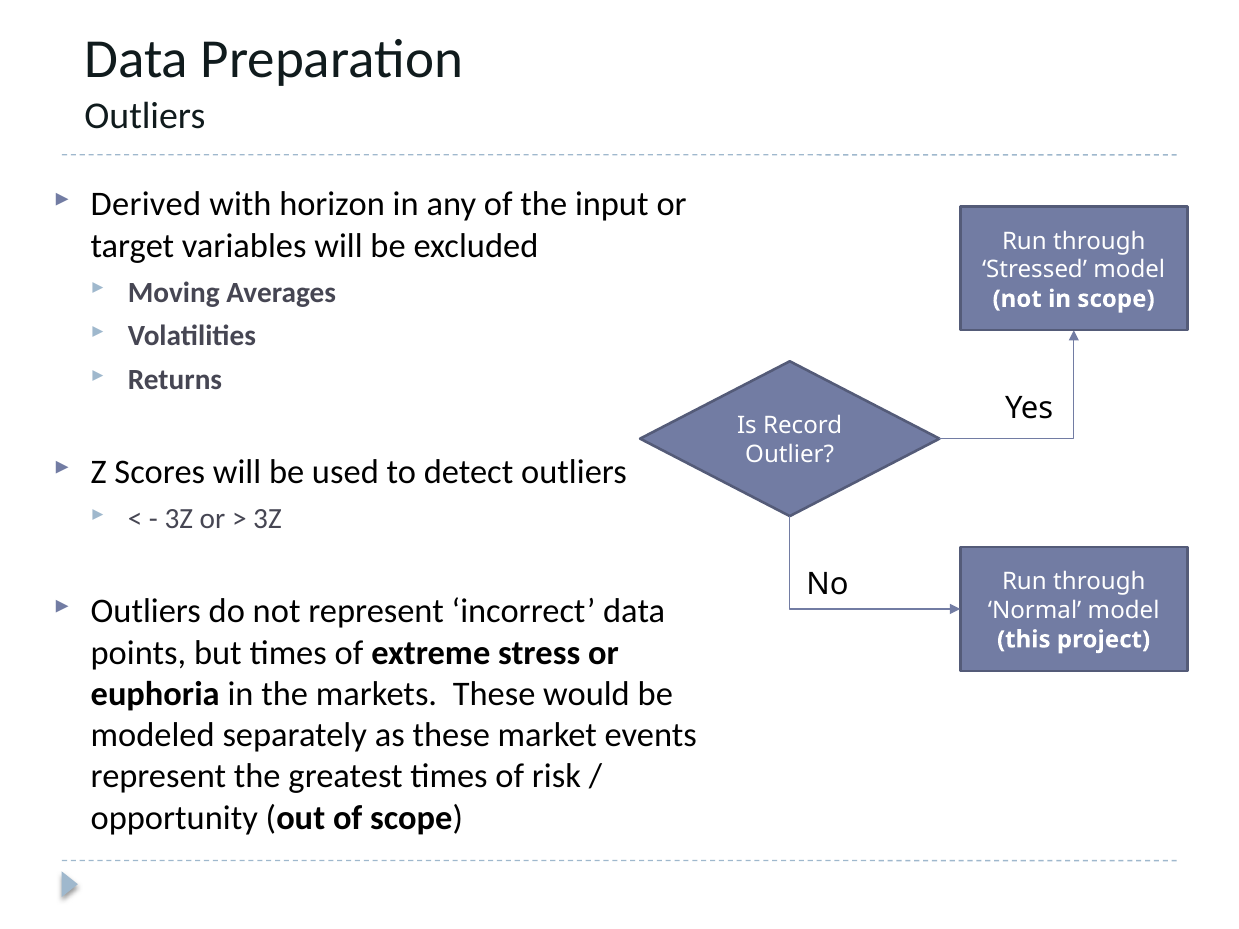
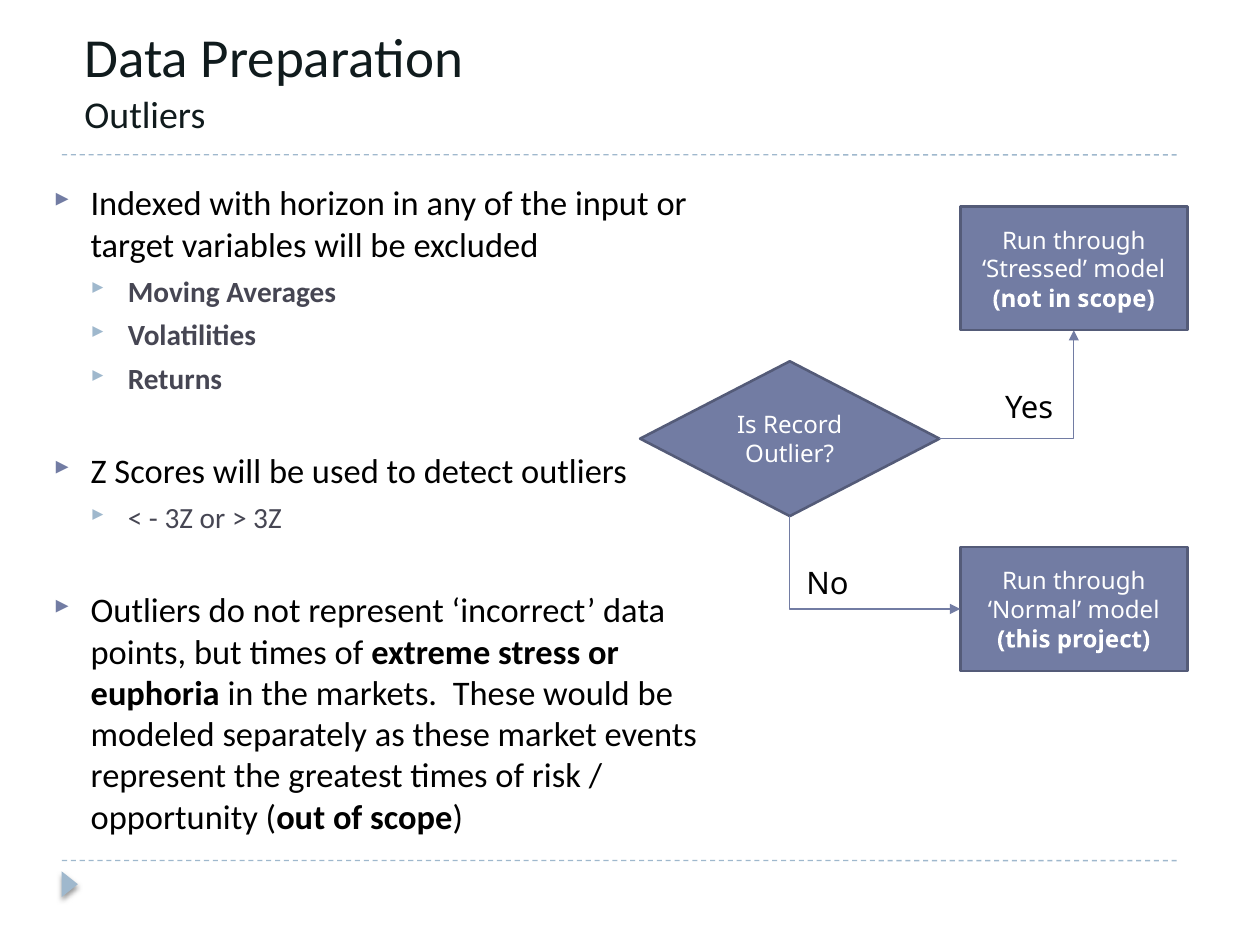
Derived: Derived -> Indexed
